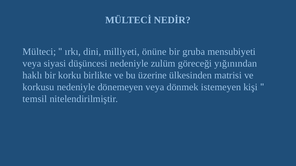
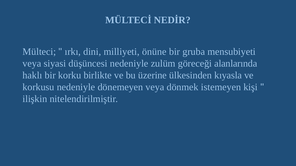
yığınından: yığınından -> alanlarında
matrisi: matrisi -> kıyasla
temsil: temsil -> ilişkin
